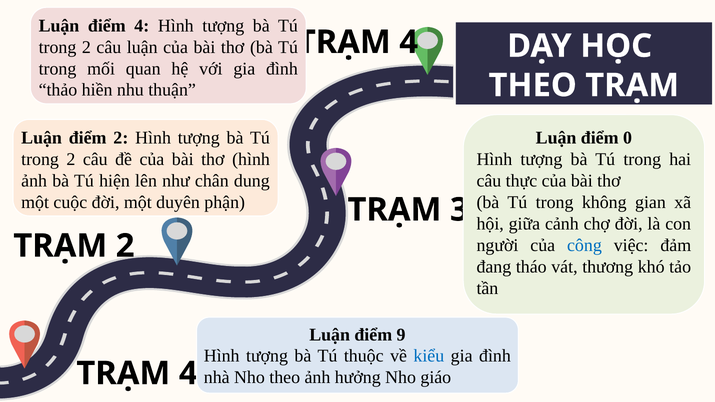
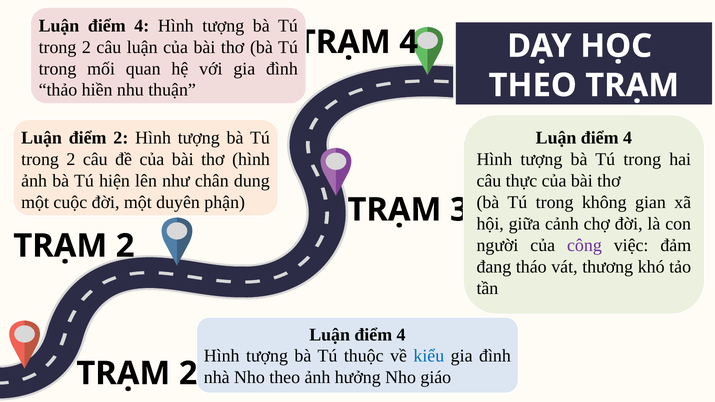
0 at (628, 138): 0 -> 4
công colour: blue -> purple
9 at (401, 335): 9 -> 4
4 at (188, 374): 4 -> 2
